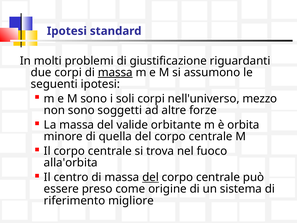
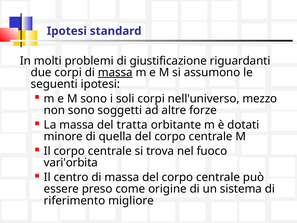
valide: valide -> tratta
orbita: orbita -> dotati
alla'orbita: alla'orbita -> vari'orbita
del at (151, 177) underline: present -> none
